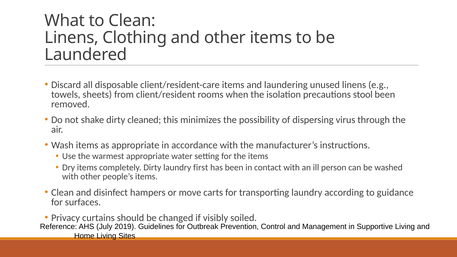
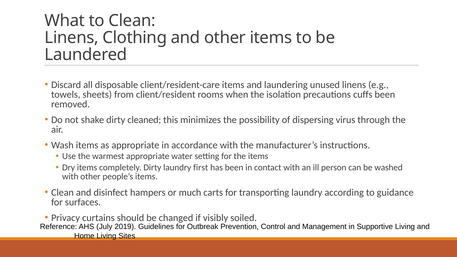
stool: stool -> cuffs
move: move -> much
